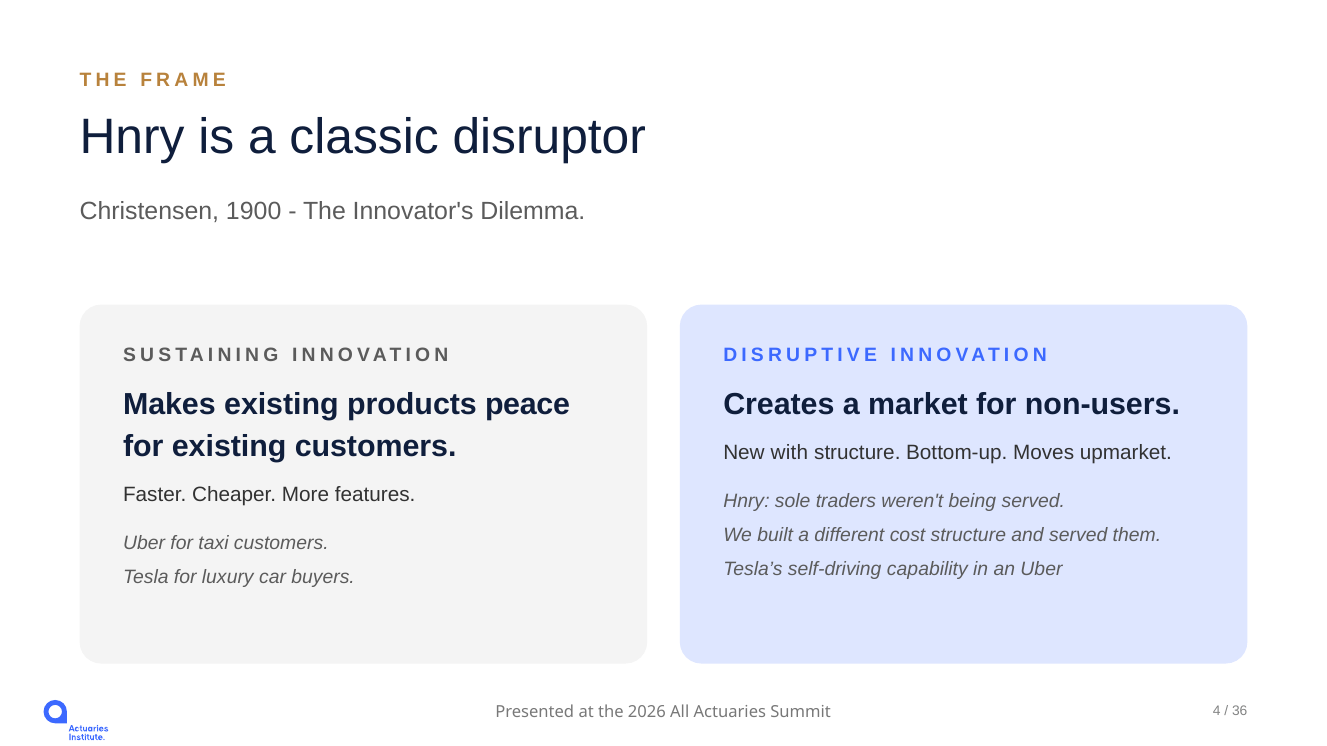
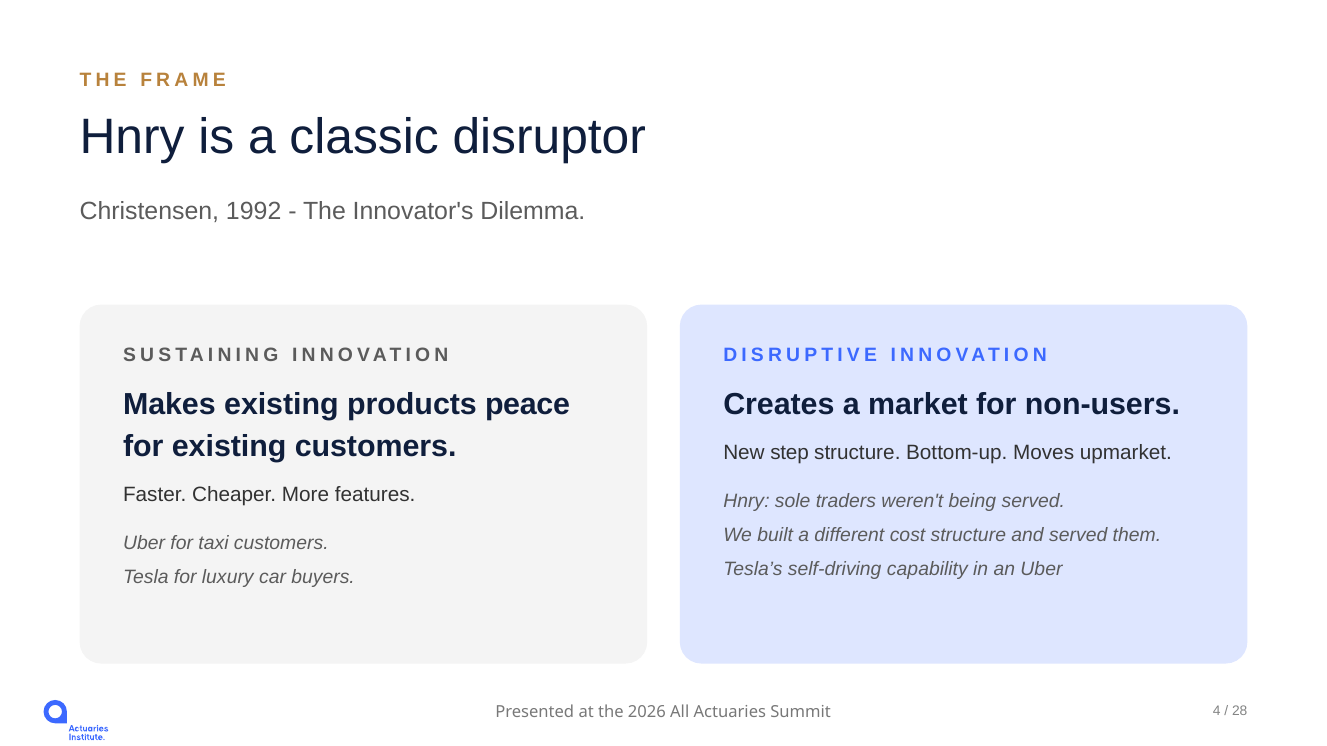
1900: 1900 -> 1992
with: with -> step
36: 36 -> 28
